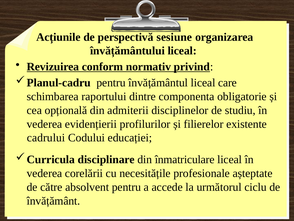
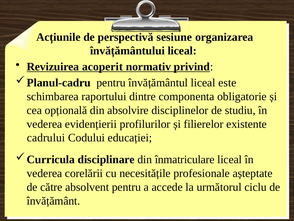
conform: conform -> acoperit
care: care -> este
admiterii: admiterii -> absolvire
